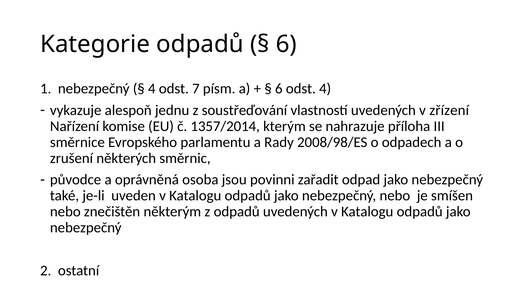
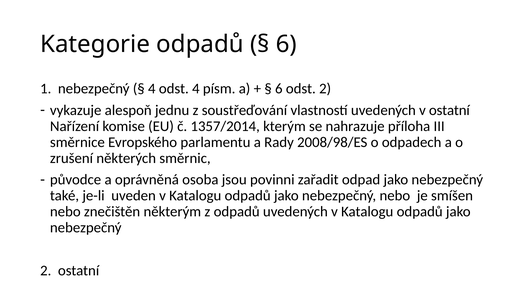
odst 7: 7 -> 4
odst 4: 4 -> 2
v zřízení: zřízení -> ostatní
